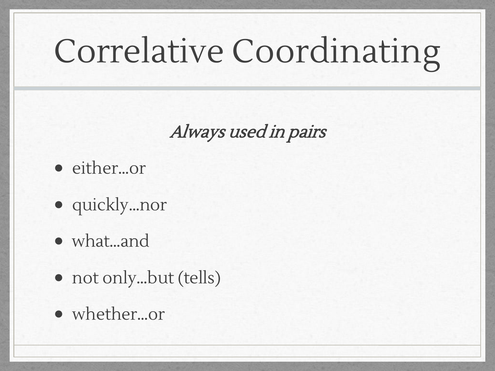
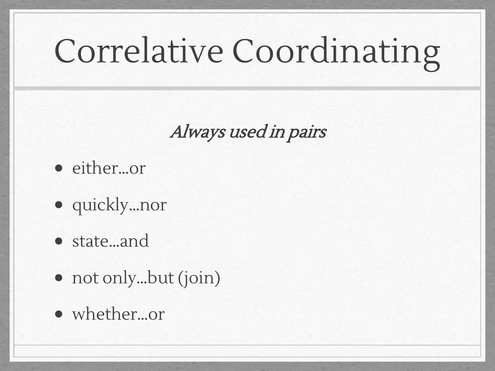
what…and: what…and -> state…and
tells: tells -> join
